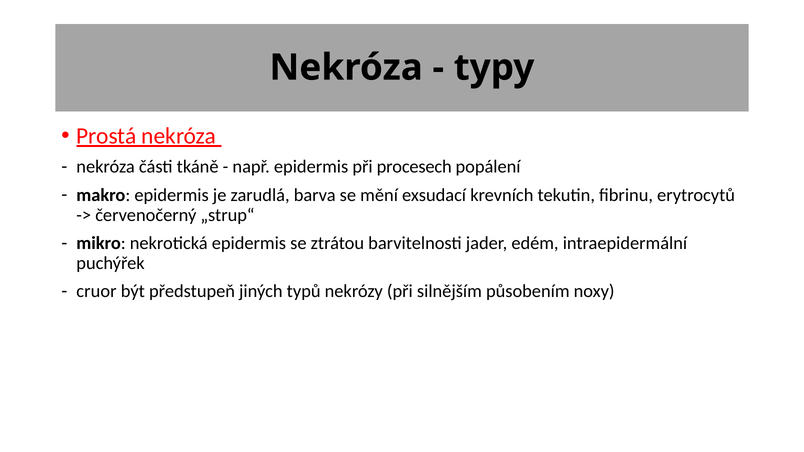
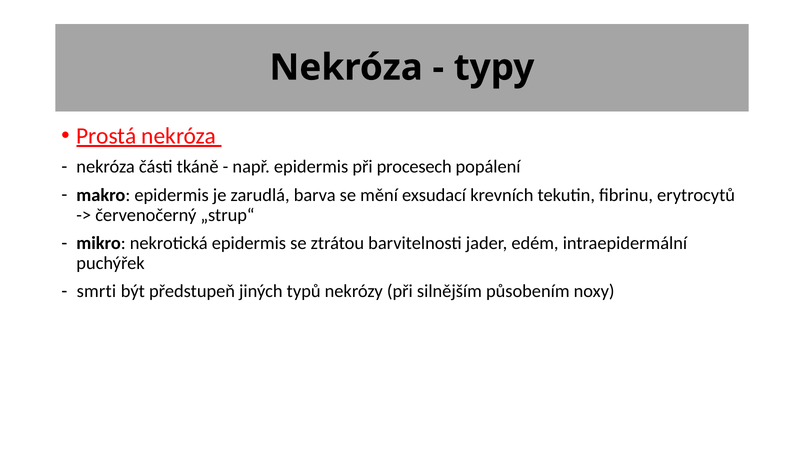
cruor: cruor -> smrti
